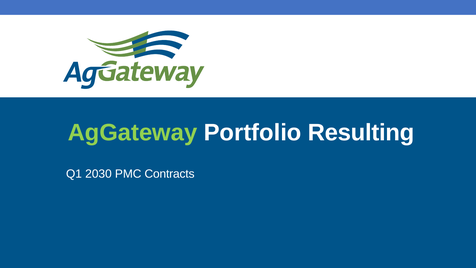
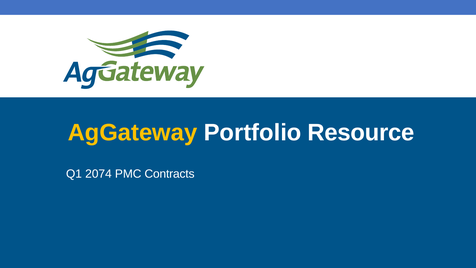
AgGateway colour: light green -> yellow
Resulting: Resulting -> Resource
2030: 2030 -> 2074
